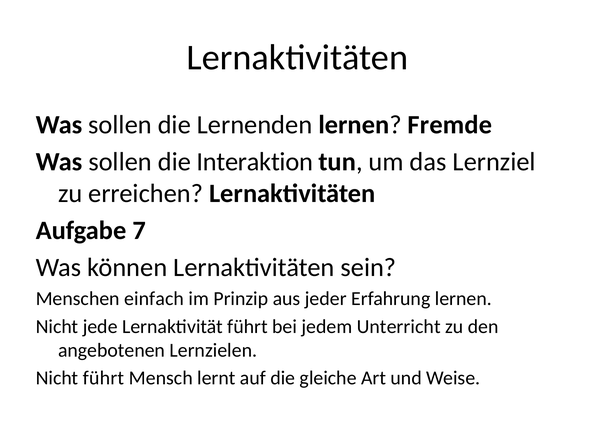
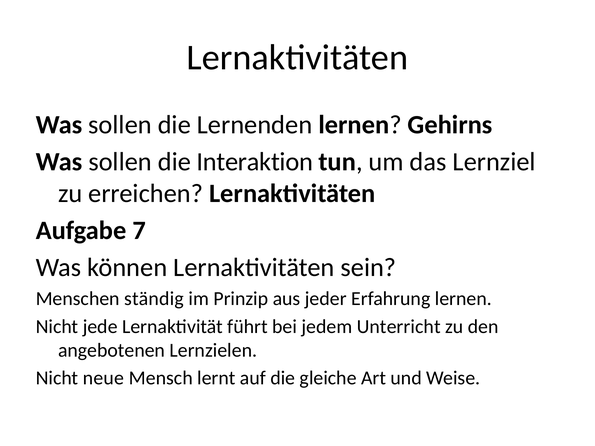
Fremde: Fremde -> Gehirns
einfach: einfach -> ständig
Nicht führt: führt -> neue
